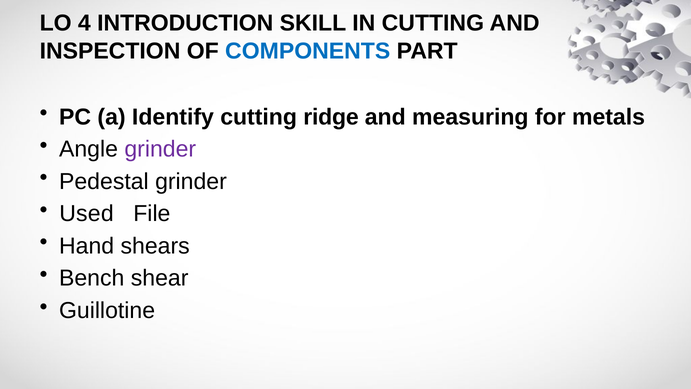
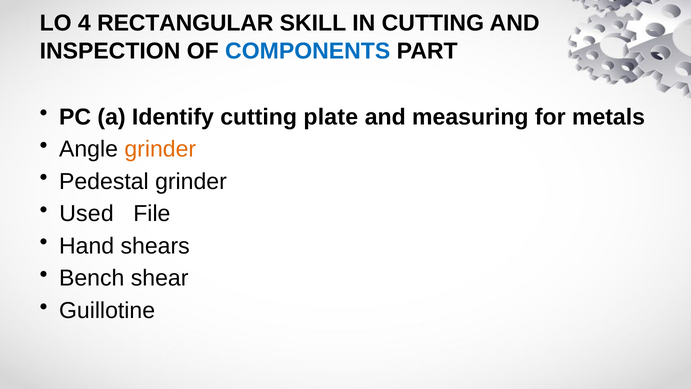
INTRODUCTION: INTRODUCTION -> RECTANGULAR
ridge: ridge -> plate
grinder at (160, 149) colour: purple -> orange
